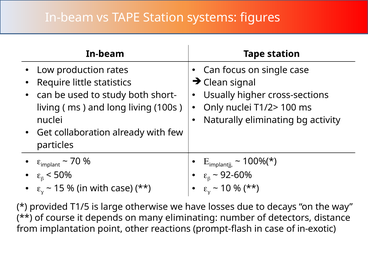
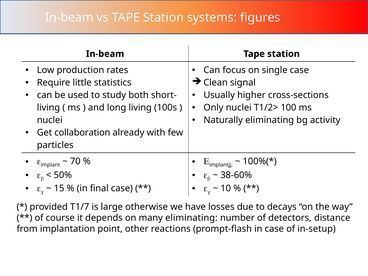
92-60%: 92-60% -> 38-60%
in with: with -> final
T1/5: T1/5 -> T1/7
in-exotic: in-exotic -> in-setup
